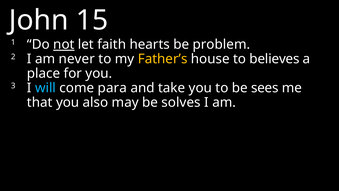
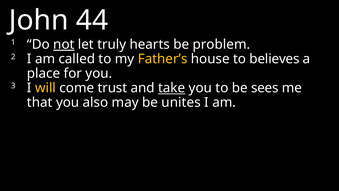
15: 15 -> 44
faith: faith -> truly
never: never -> called
will colour: light blue -> yellow
para: para -> trust
take underline: none -> present
solves: solves -> unites
